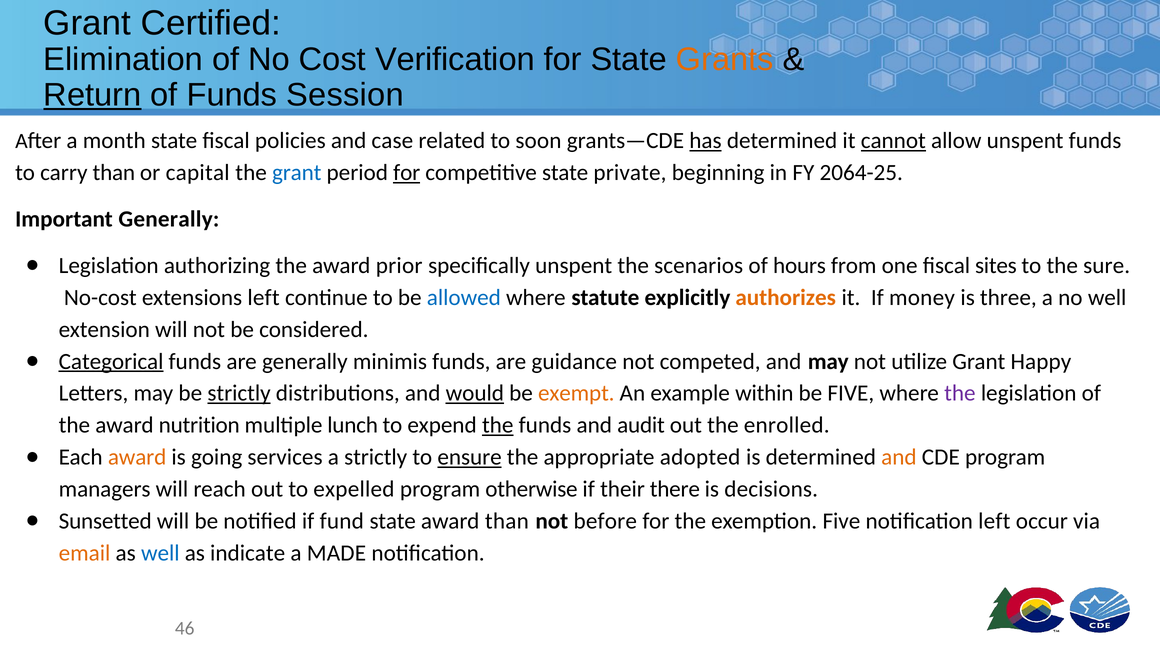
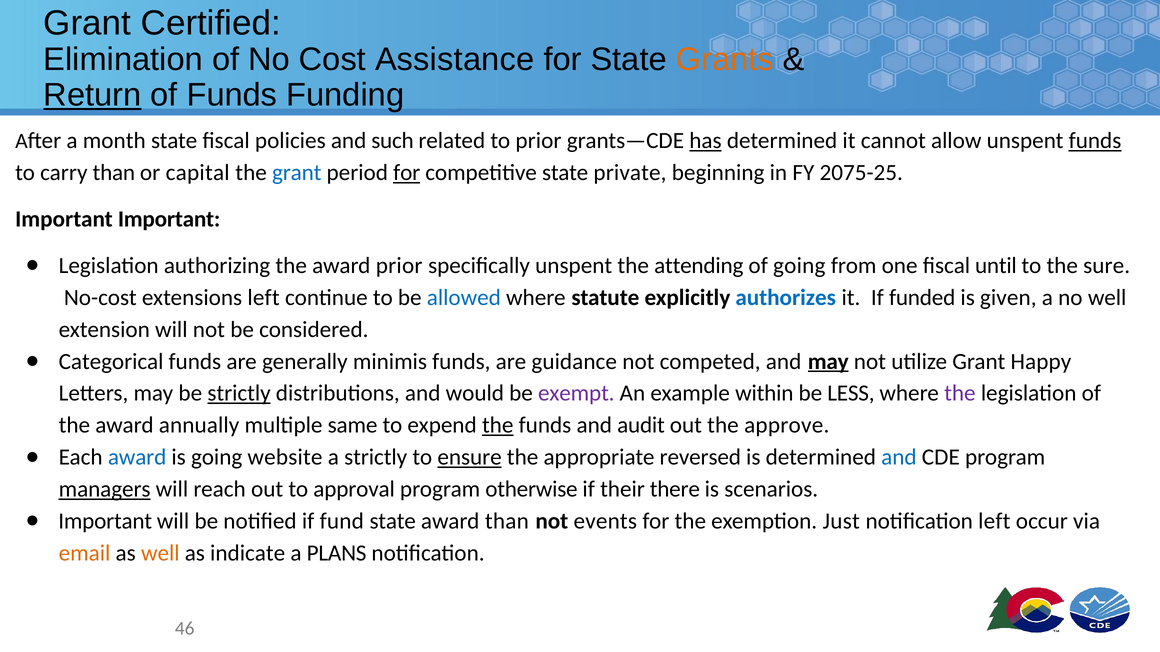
Verification: Verification -> Assistance
Session: Session -> Funding
case: case -> such
to soon: soon -> prior
cannot underline: present -> none
funds at (1095, 141) underline: none -> present
2064-25: 2064-25 -> 2075-25
Important Generally: Generally -> Important
scenarios: scenarios -> attending
of hours: hours -> going
sites: sites -> until
authorizes colour: orange -> blue
money: money -> funded
three: three -> given
Categorical underline: present -> none
may at (828, 362) underline: none -> present
would underline: present -> none
exempt colour: orange -> purple
be FIVE: FIVE -> LESS
nutrition: nutrition -> annually
lunch: lunch -> same
enrolled: enrolled -> approve
award at (137, 458) colour: orange -> blue
services: services -> website
adopted: adopted -> reversed
and at (899, 458) colour: orange -> blue
managers underline: none -> present
expelled: expelled -> approval
decisions: decisions -> scenarios
Sunsetted at (105, 521): Sunsetted -> Important
before: before -> events
exemption Five: Five -> Just
well at (160, 553) colour: blue -> orange
MADE: MADE -> PLANS
